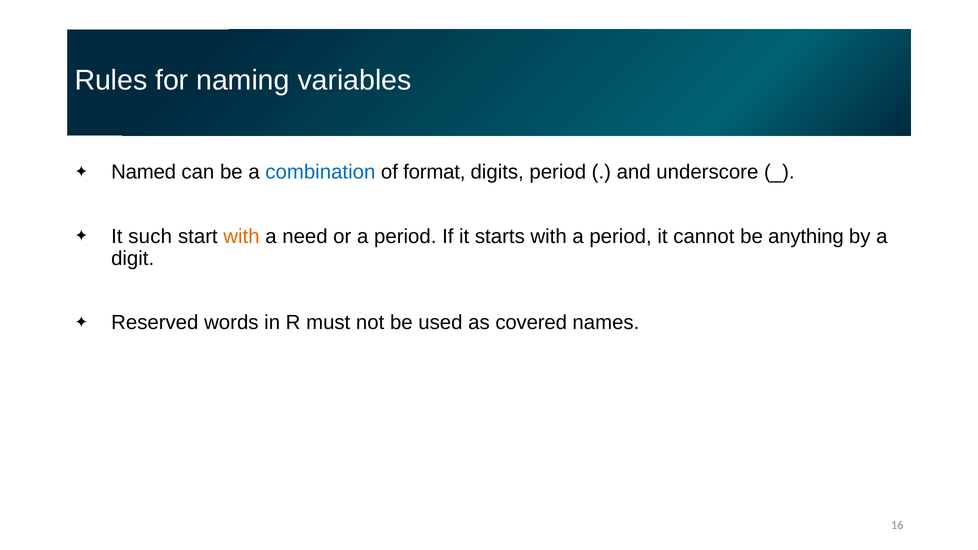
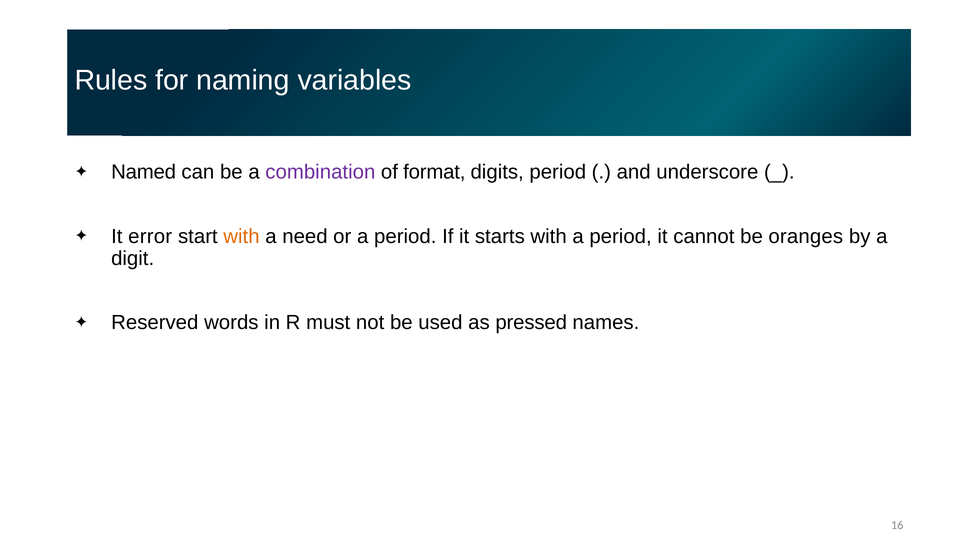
combination colour: blue -> purple
such: such -> error
anything: anything -> oranges
covered: covered -> pressed
